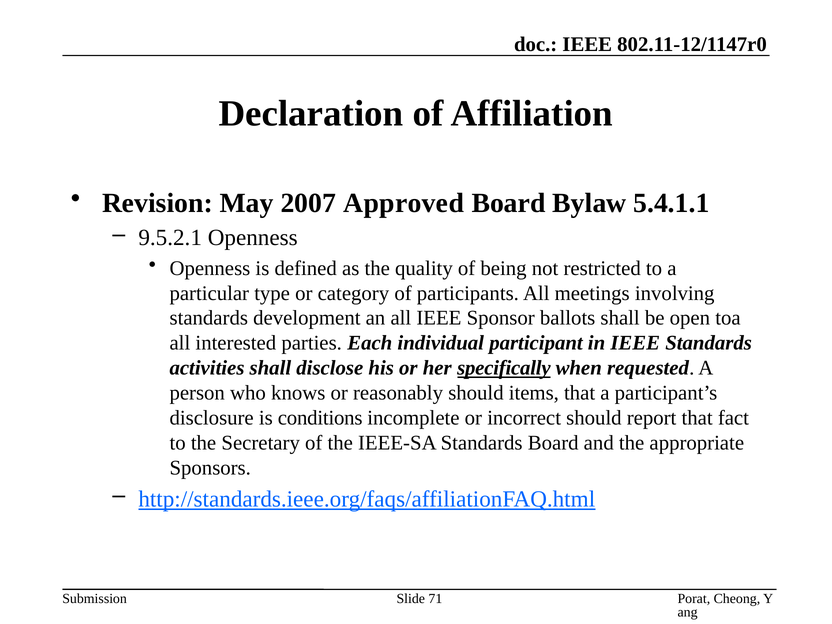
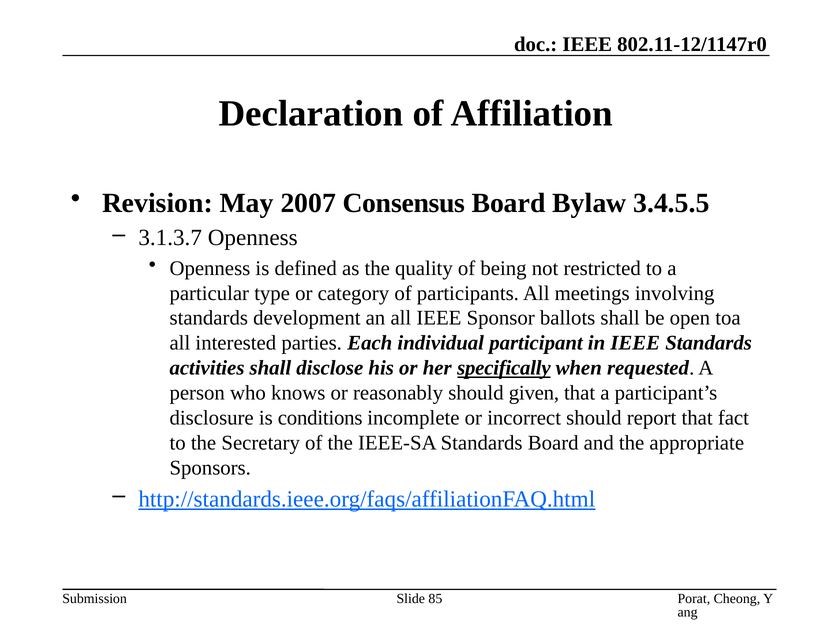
Approved: Approved -> Consensus
5.4.1.1: 5.4.1.1 -> 3.4.5.5
9.5.2.1: 9.5.2.1 -> 3.1.3.7
items: items -> given
71: 71 -> 85
